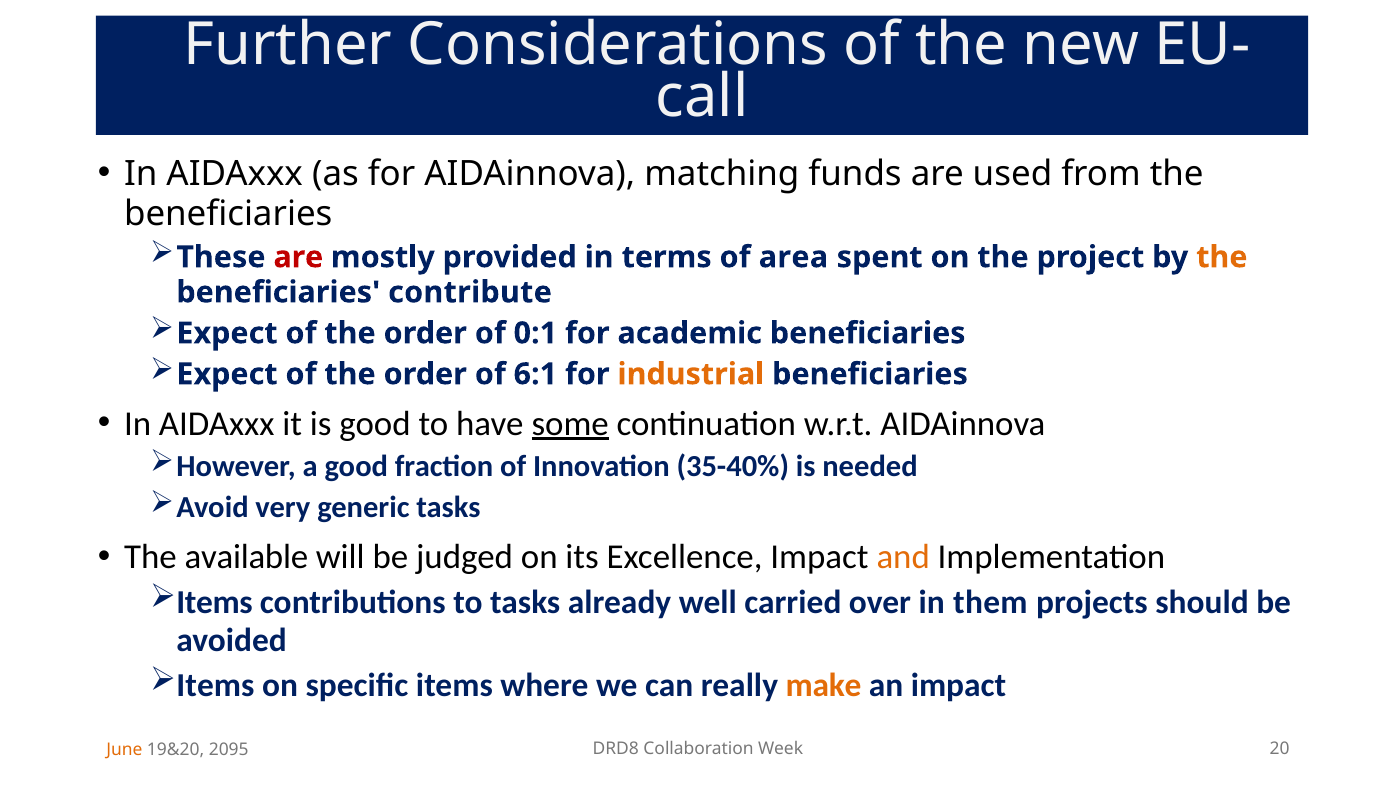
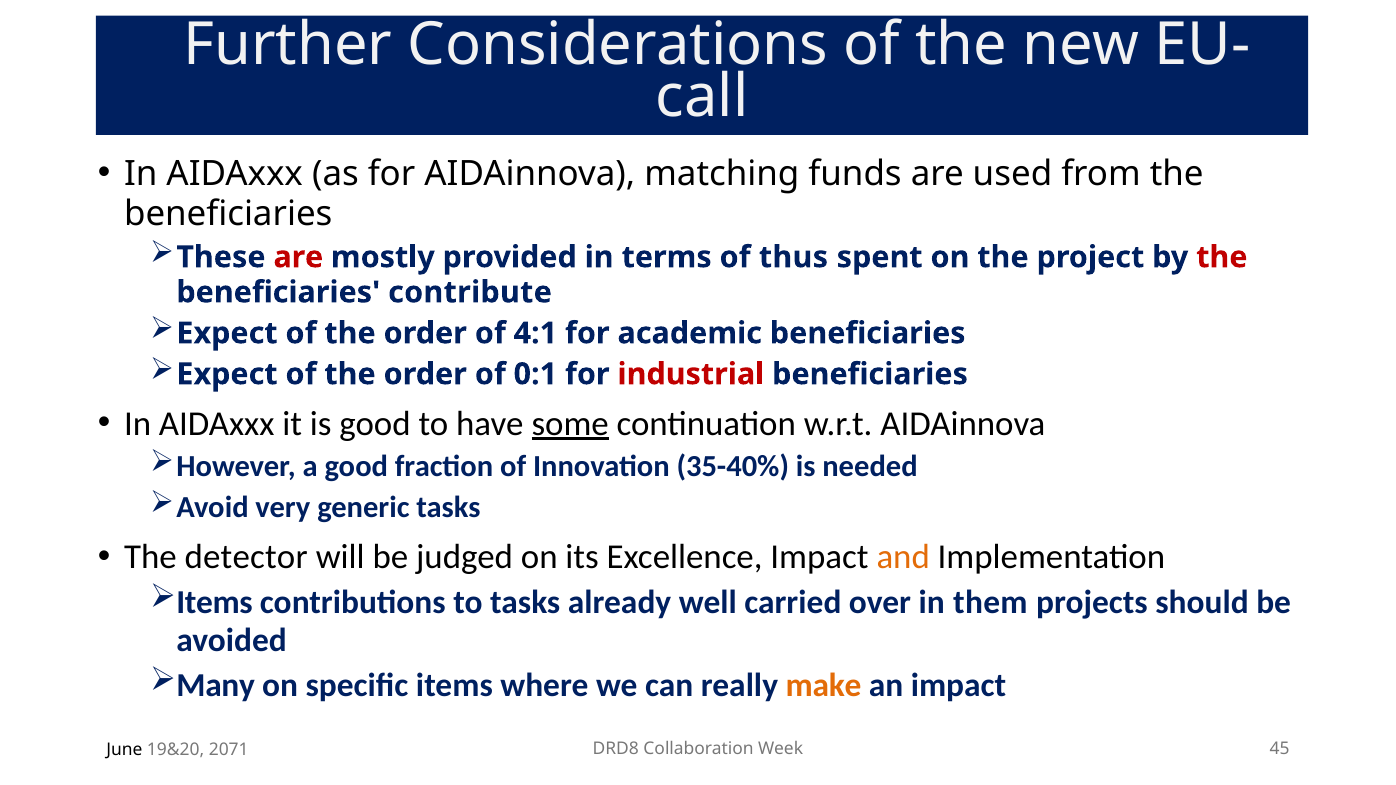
area: area -> thus
the at (1222, 257) colour: orange -> red
0:1: 0:1 -> 4:1
6:1: 6:1 -> 0:1
industrial colour: orange -> red
available: available -> detector
Items at (215, 685): Items -> Many
20: 20 -> 45
June colour: orange -> black
2095: 2095 -> 2071
